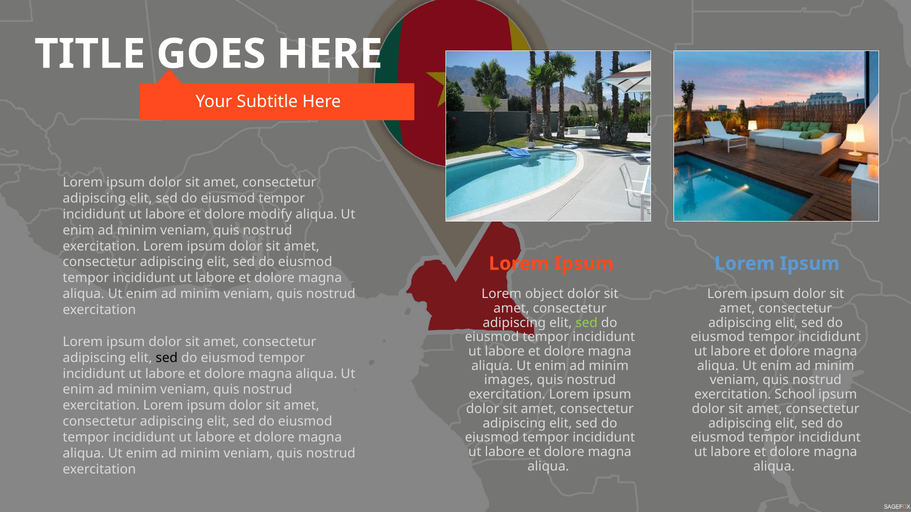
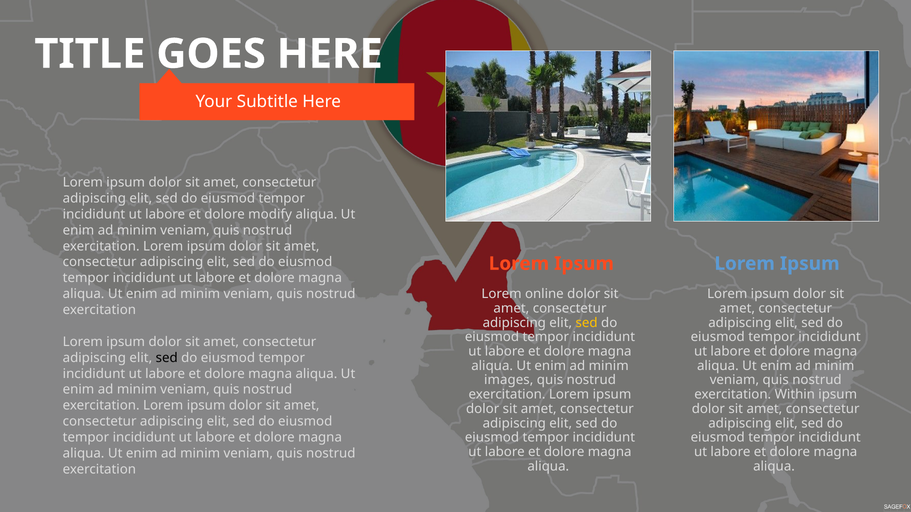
object: object -> online
sed at (587, 323) colour: light green -> yellow
School: School -> Within
